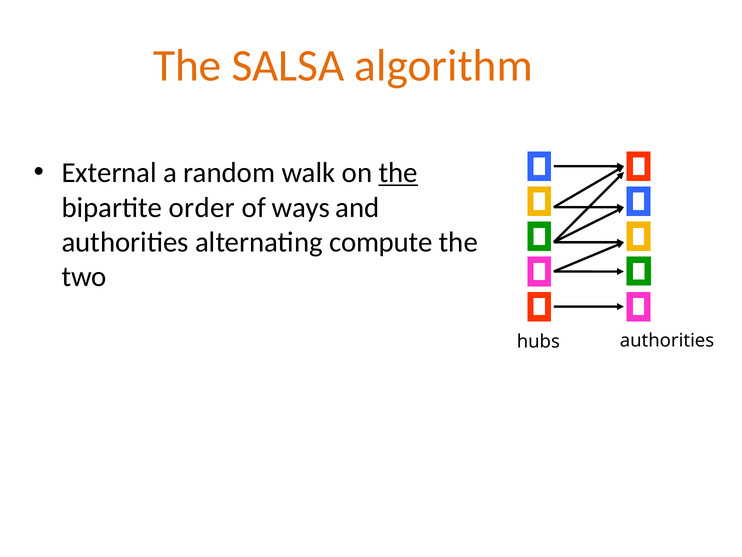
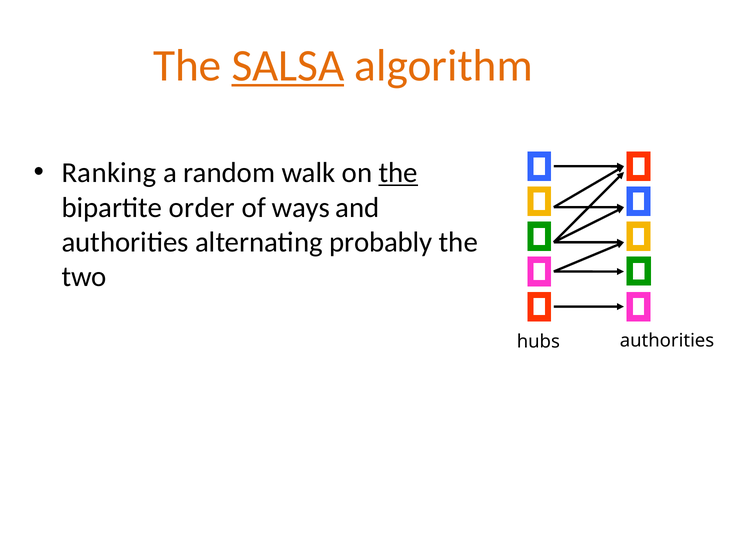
SALSA underline: none -> present
External: External -> Ranking
compute: compute -> probably
